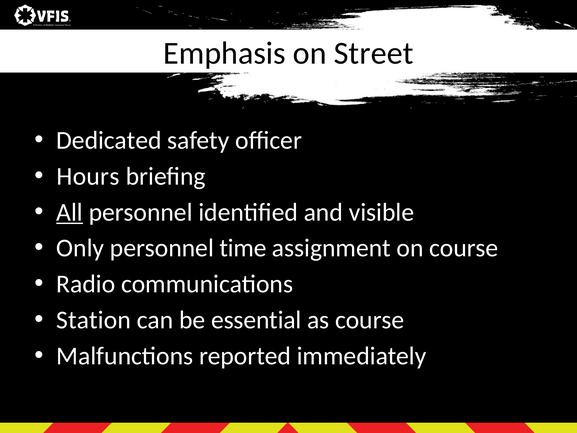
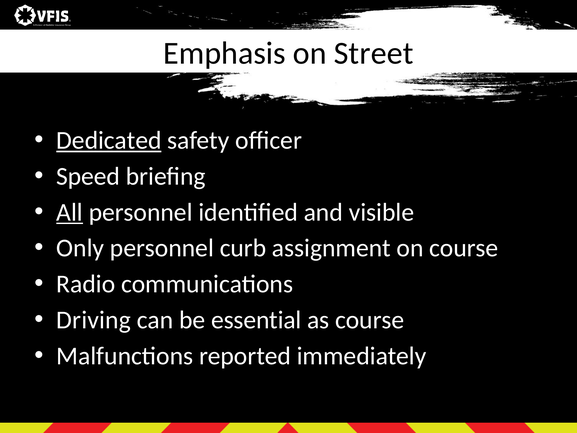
Dedicated underline: none -> present
Hours: Hours -> Speed
time: time -> curb
Station: Station -> Driving
